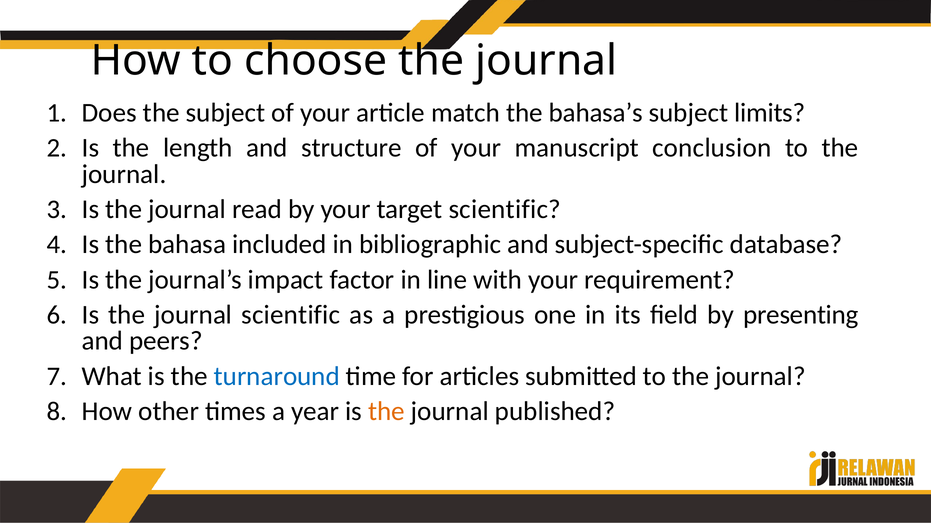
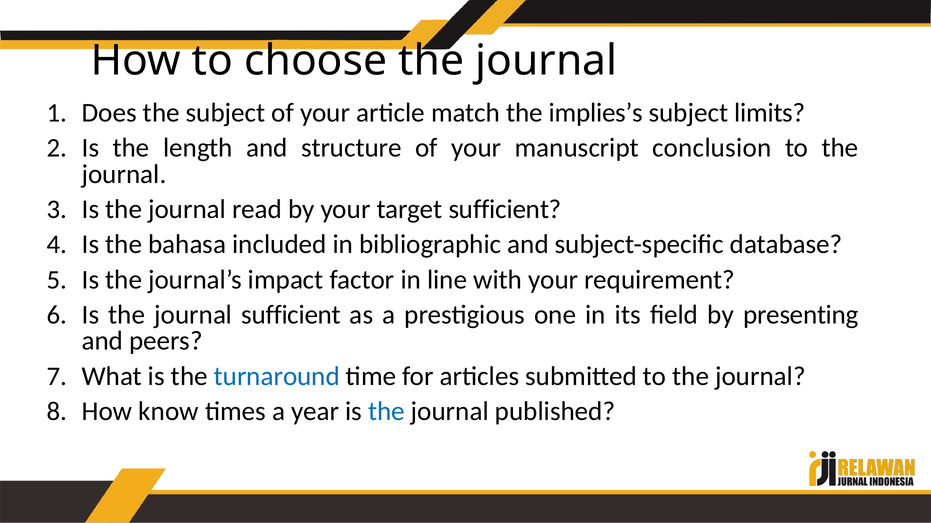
bahasa’s: bahasa’s -> implies’s
target scientific: scientific -> sufficient
journal scientific: scientific -> sufficient
other: other -> know
the at (386, 412) colour: orange -> blue
